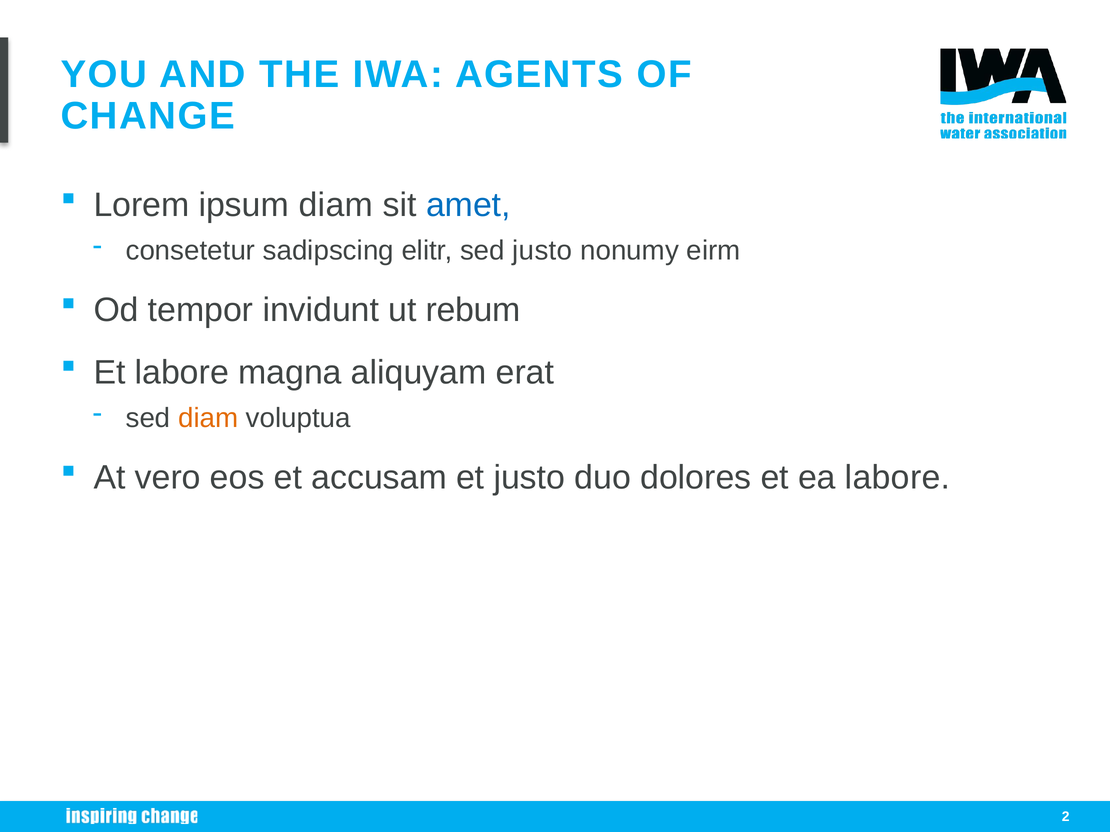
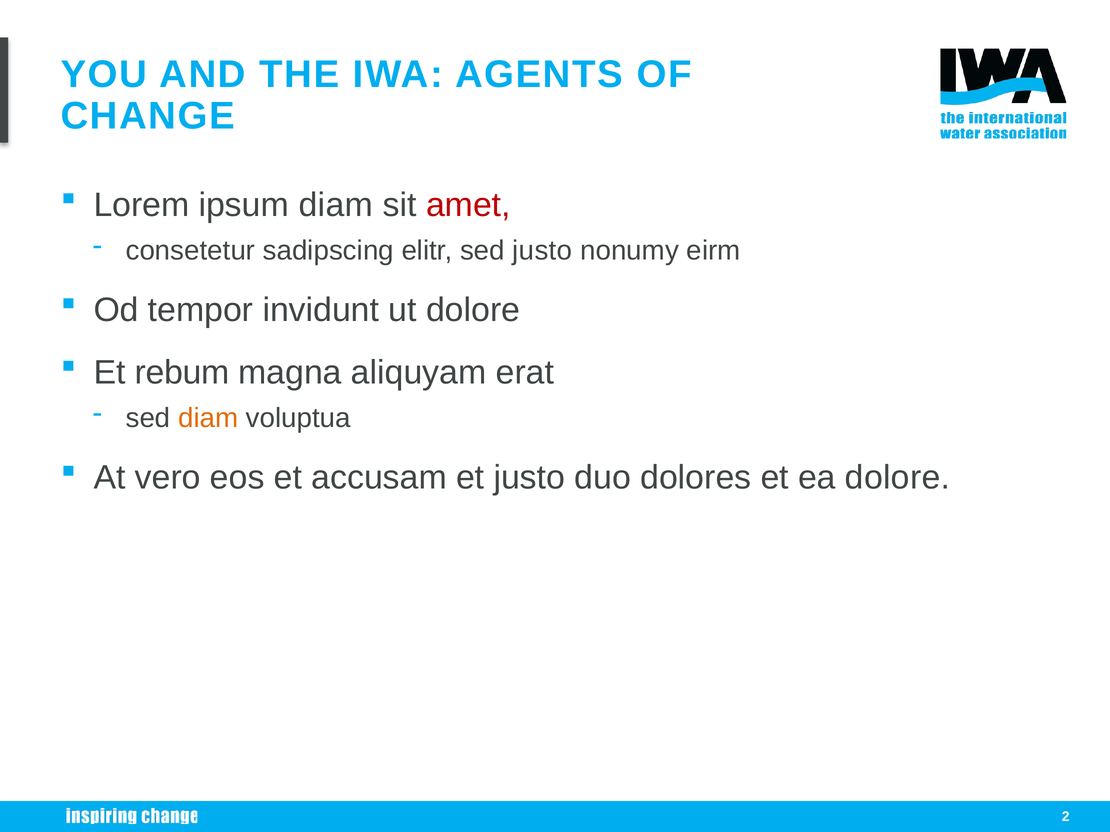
amet colour: blue -> red
ut rebum: rebum -> dolore
Et labore: labore -> rebum
ea labore: labore -> dolore
